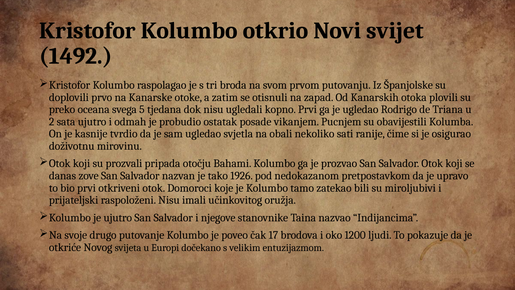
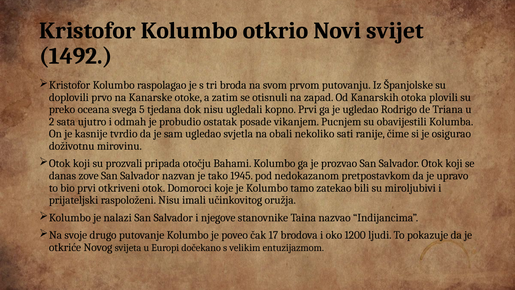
1926: 1926 -> 1945
je ujutro: ujutro -> nalazi
